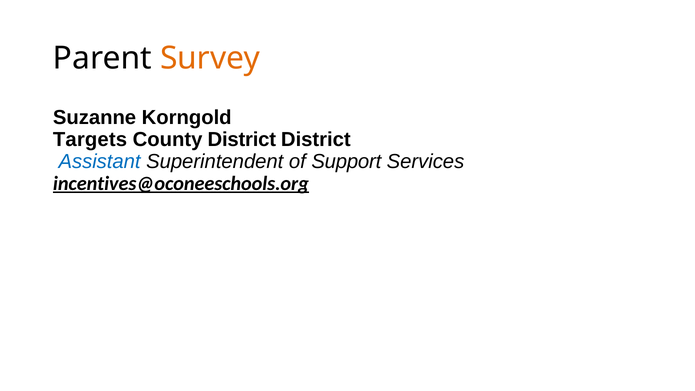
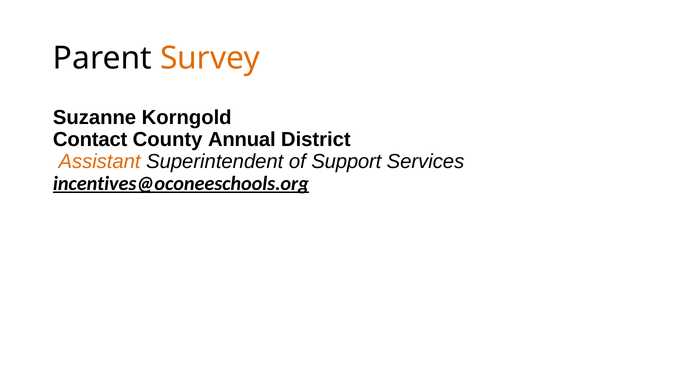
Targets: Targets -> Contact
County District: District -> Annual
Assistant colour: blue -> orange
